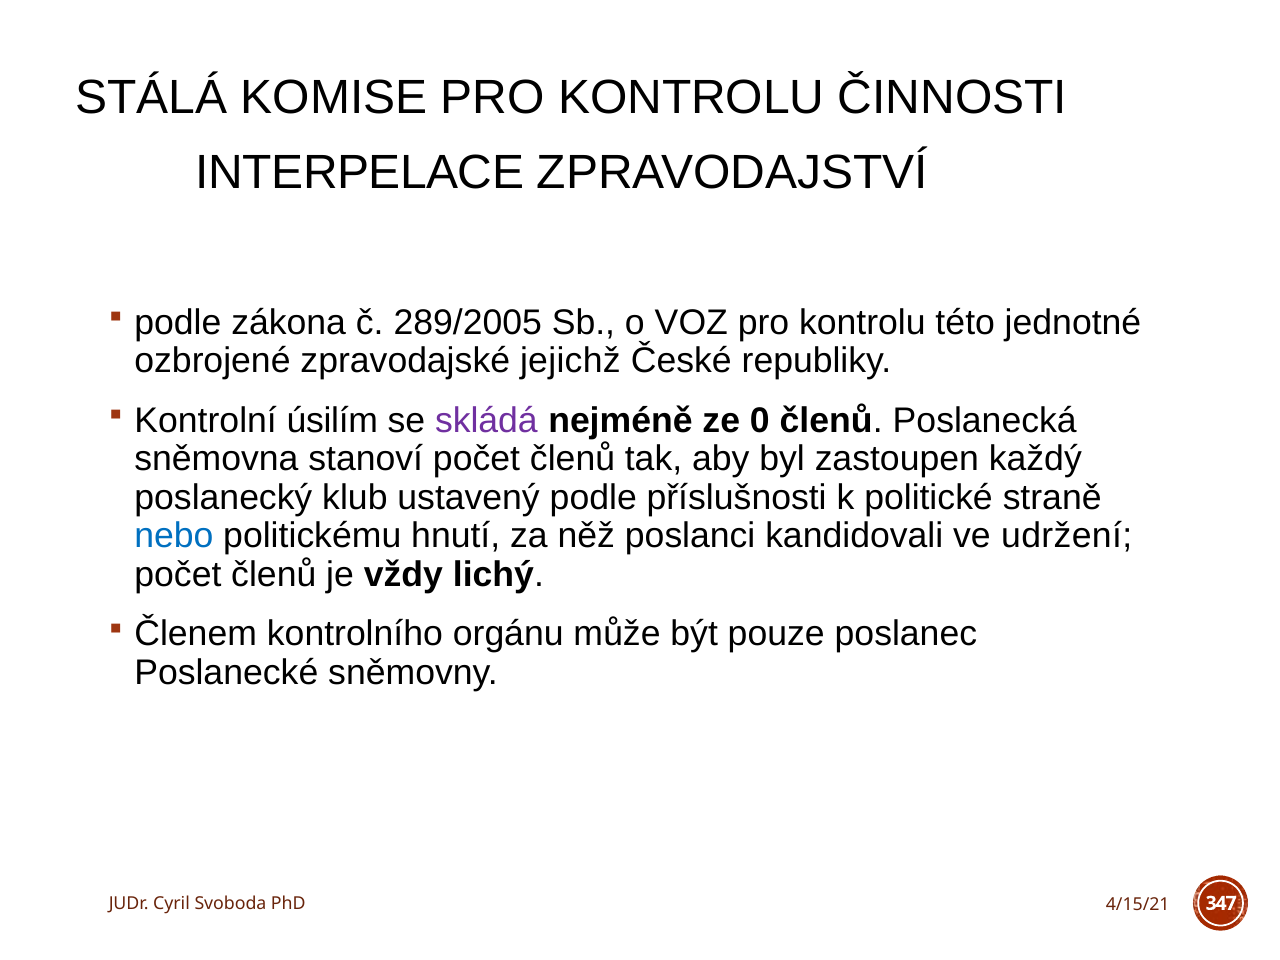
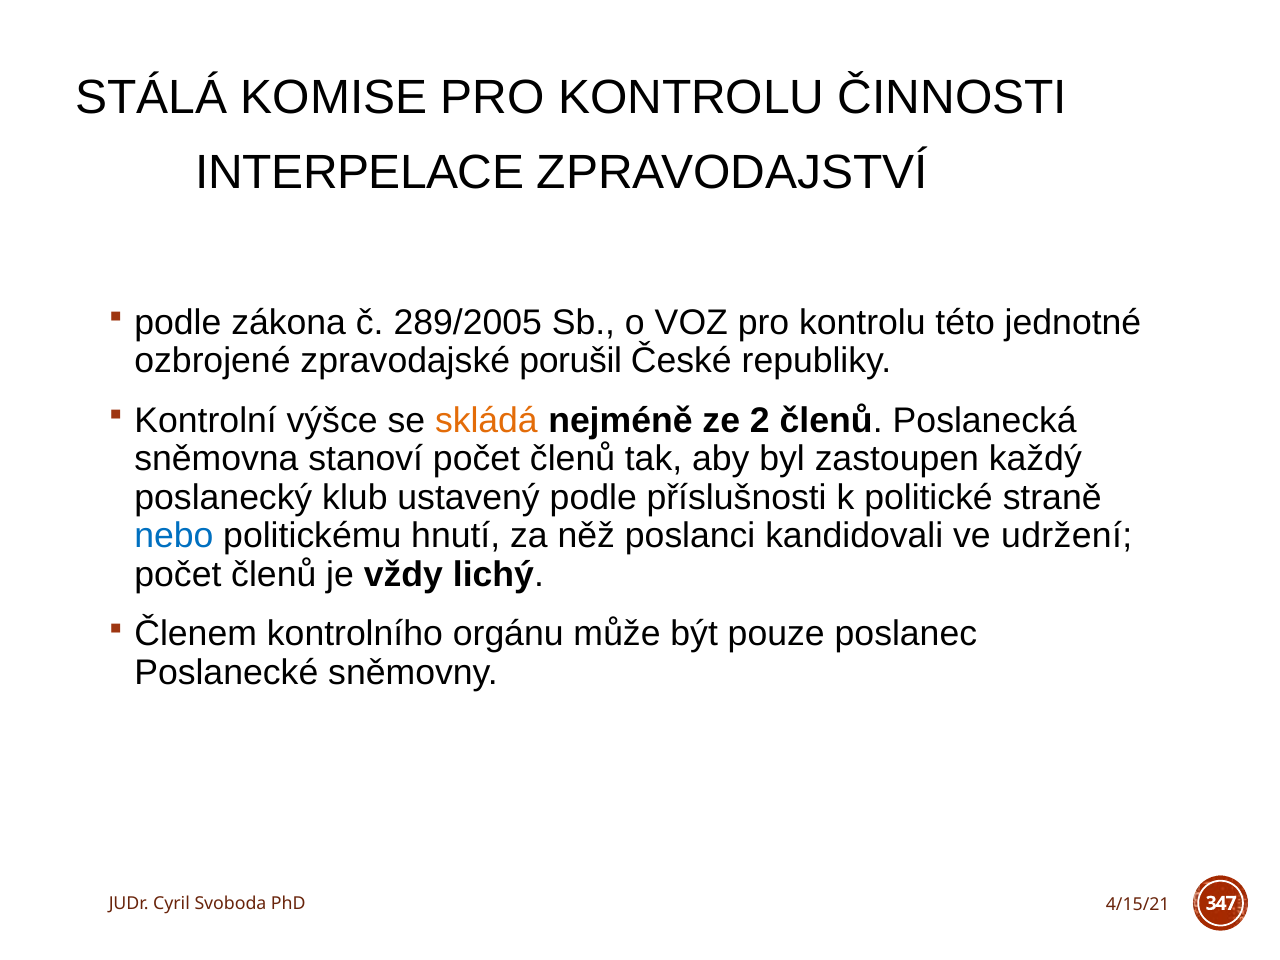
jejichž: jejichž -> porušil
úsilím: úsilím -> výšce
skládá colour: purple -> orange
0: 0 -> 2
